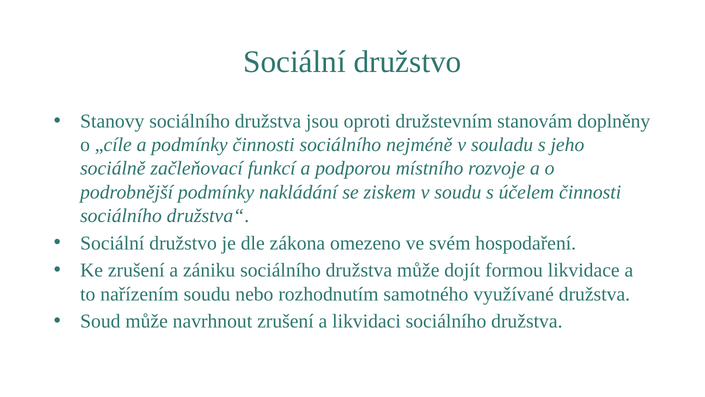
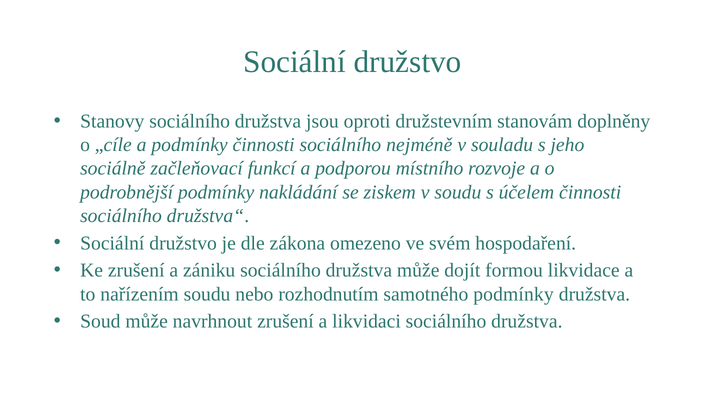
samotného využívané: využívané -> podmínky
